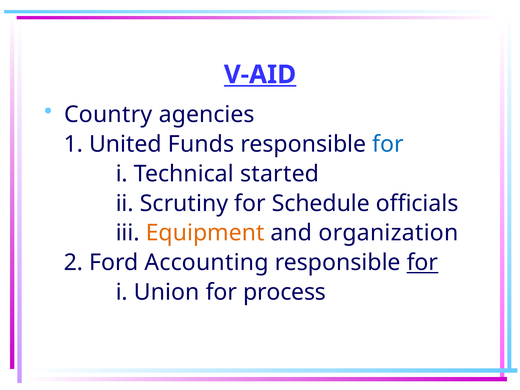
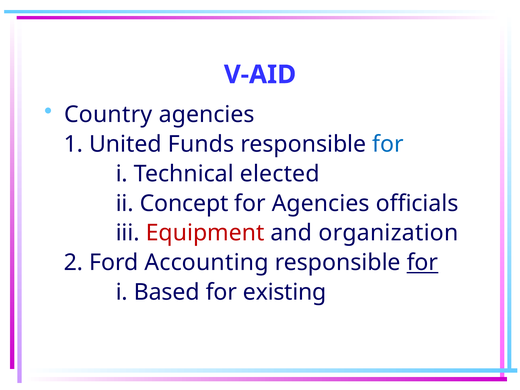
V-AID underline: present -> none
started: started -> elected
Scrutiny: Scrutiny -> Concept
for Schedule: Schedule -> Agencies
Equipment colour: orange -> red
Union: Union -> Based
process: process -> existing
